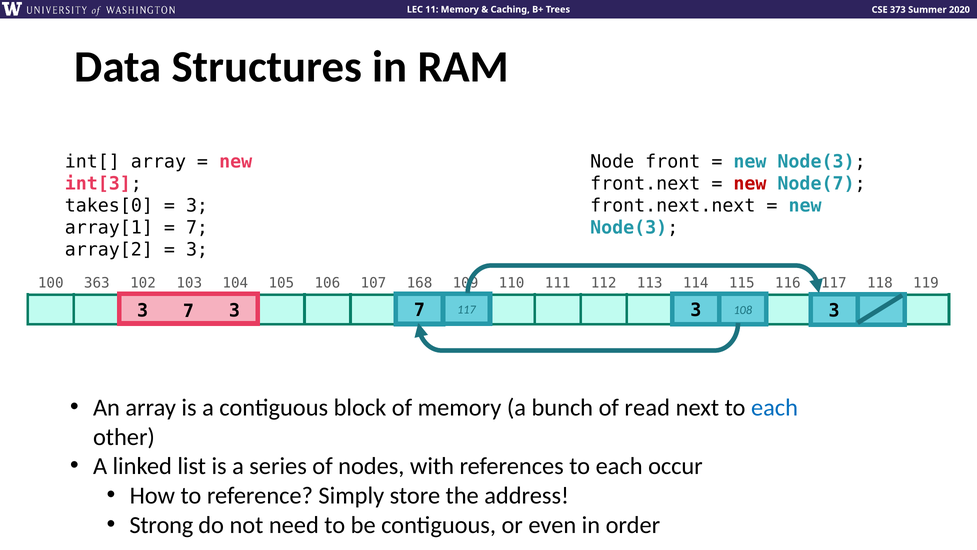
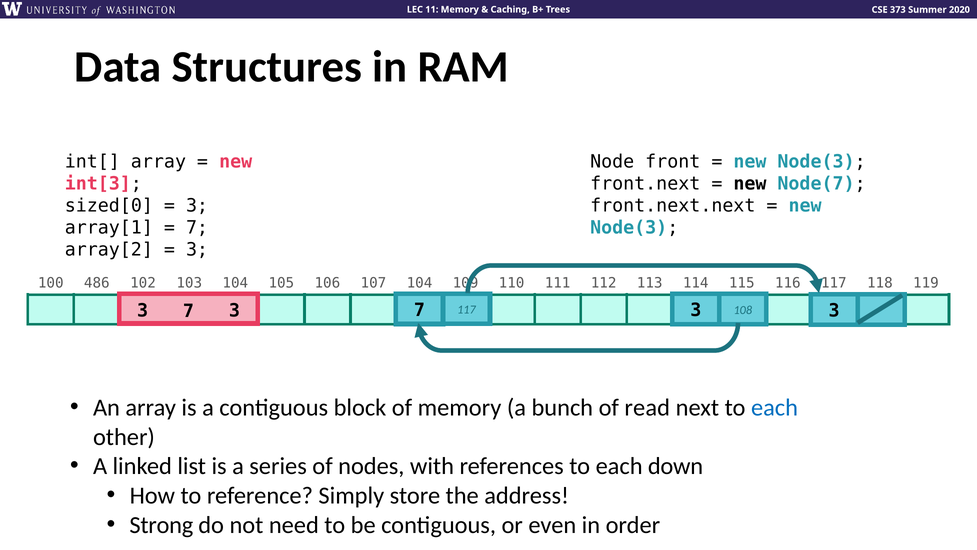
new at (750, 184) colour: red -> black
takes[0: takes[0 -> sized[0
363: 363 -> 486
107 168: 168 -> 104
occur: occur -> down
